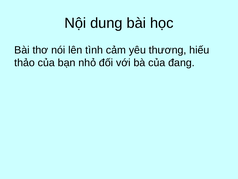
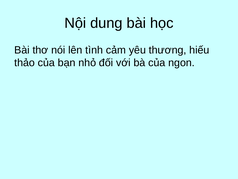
đang: đang -> ngon
